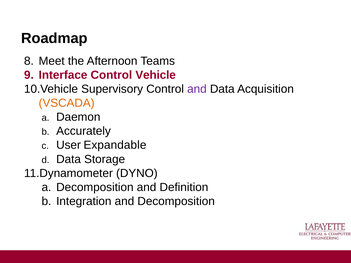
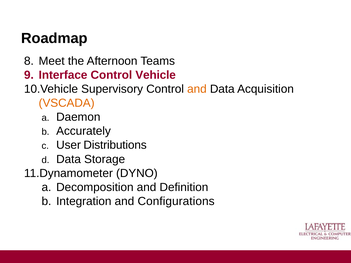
and at (197, 89) colour: purple -> orange
Expandable: Expandable -> Distributions
and Decomposition: Decomposition -> Configurations
